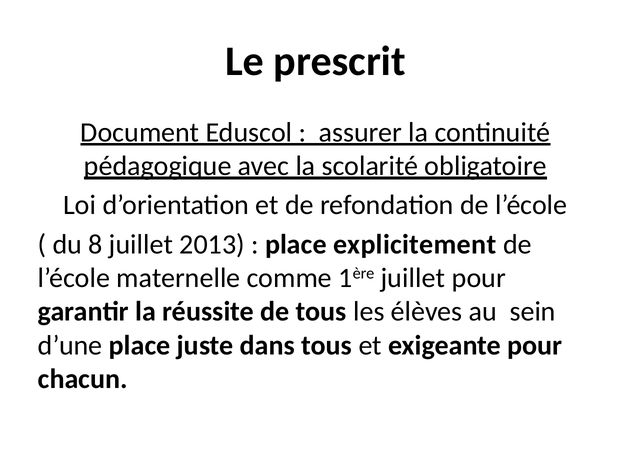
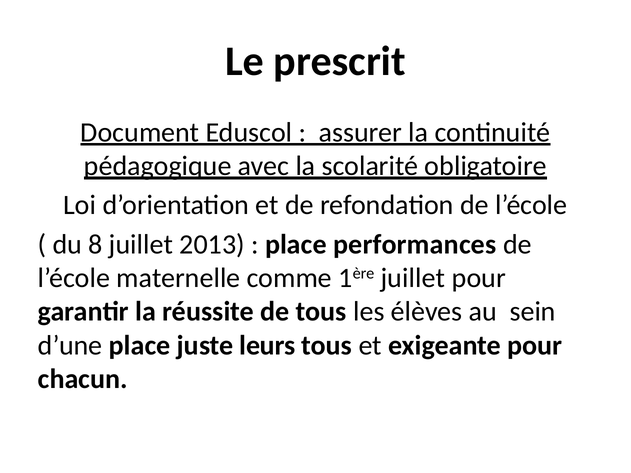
explicitement: explicitement -> performances
dans: dans -> leurs
